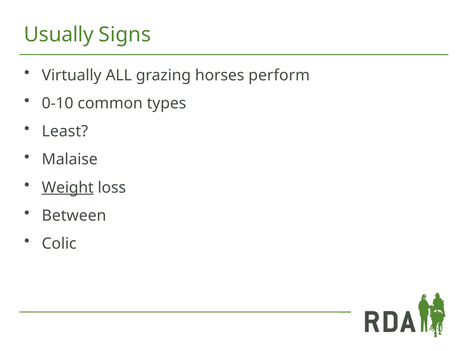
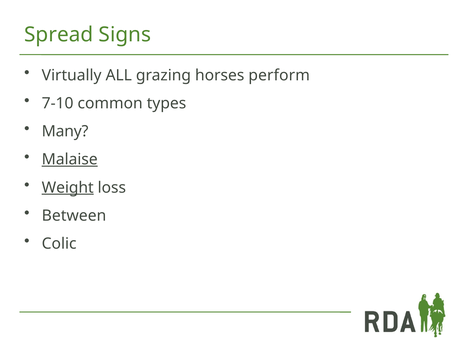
Usually: Usually -> Spread
0-10: 0-10 -> 7-10
Least: Least -> Many
Malaise underline: none -> present
